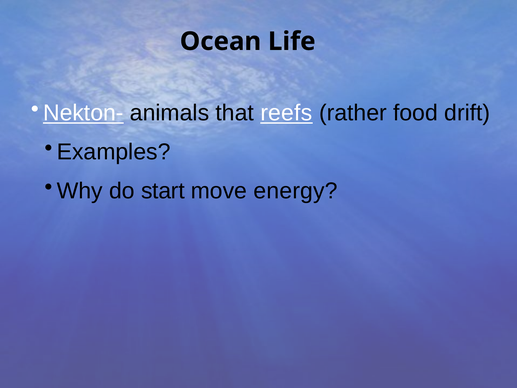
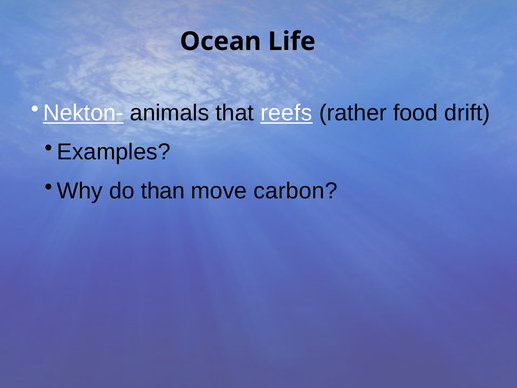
start: start -> than
energy: energy -> carbon
